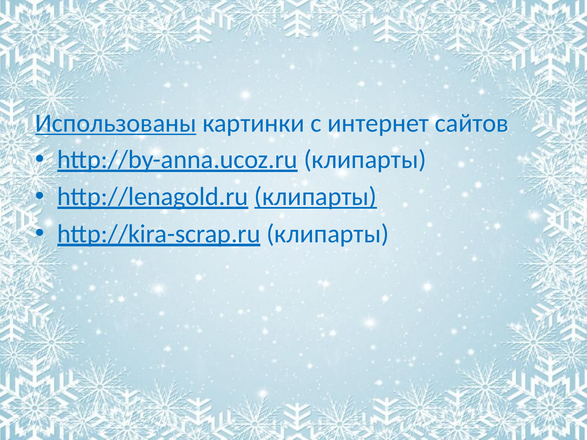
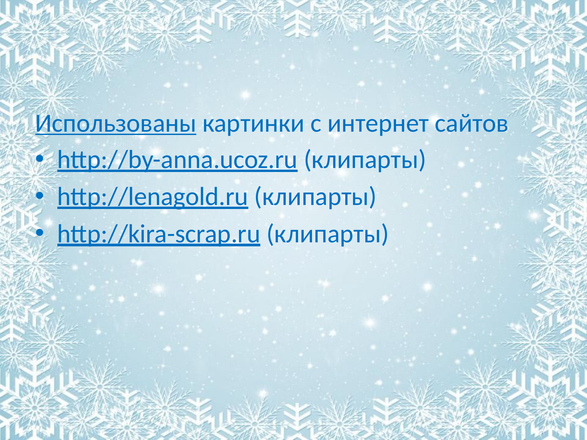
клипарты at (316, 197) underline: present -> none
